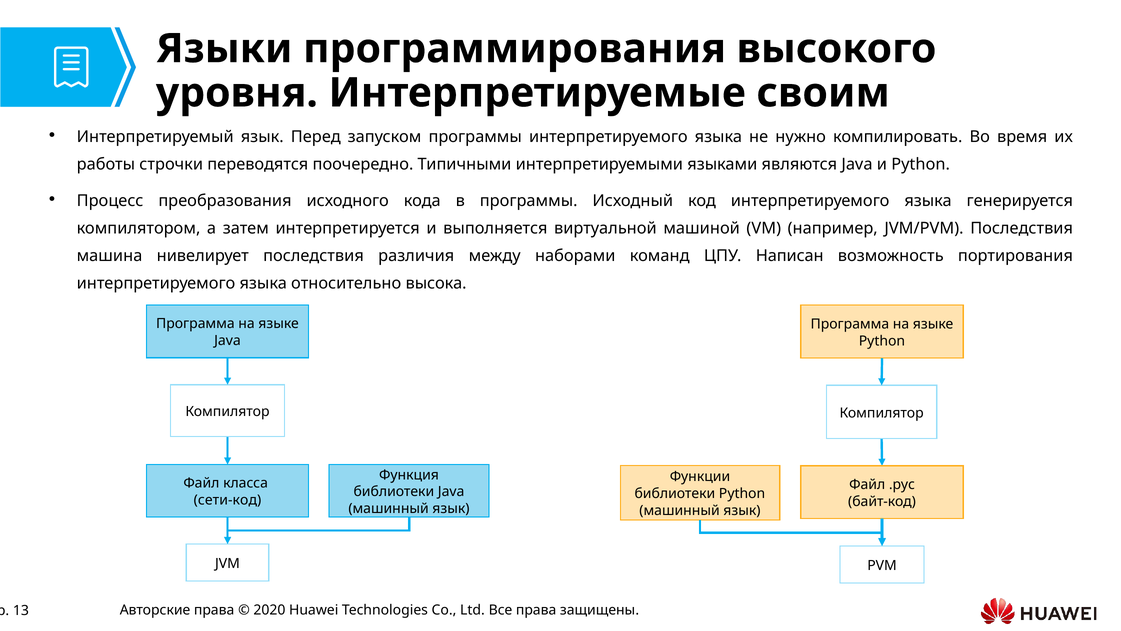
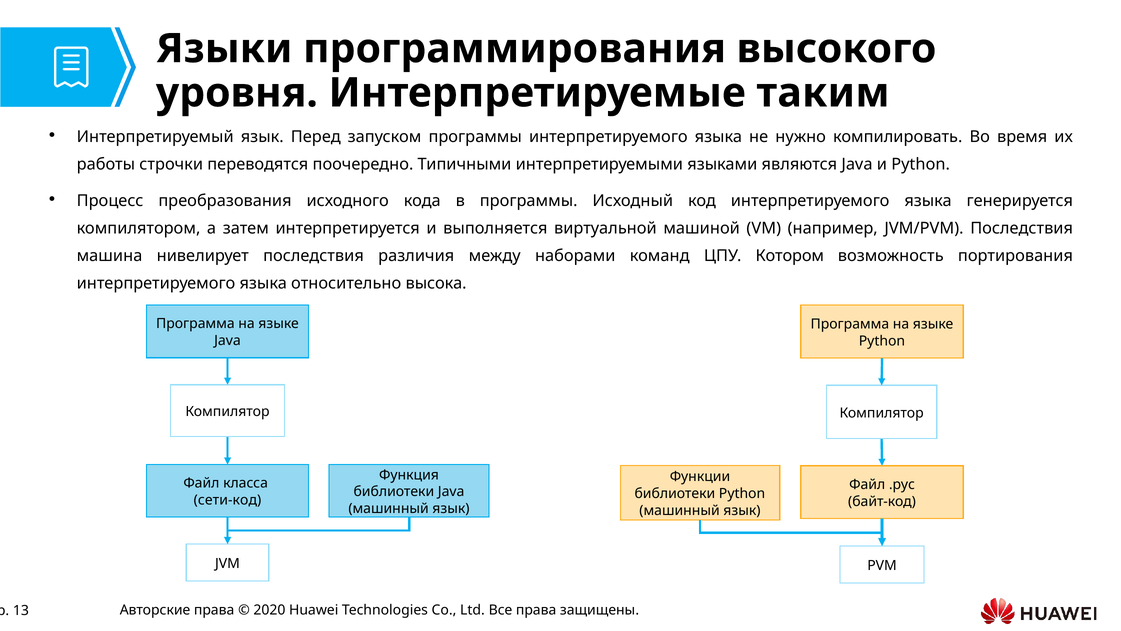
своим: своим -> таким
Написан: Написан -> Котором
